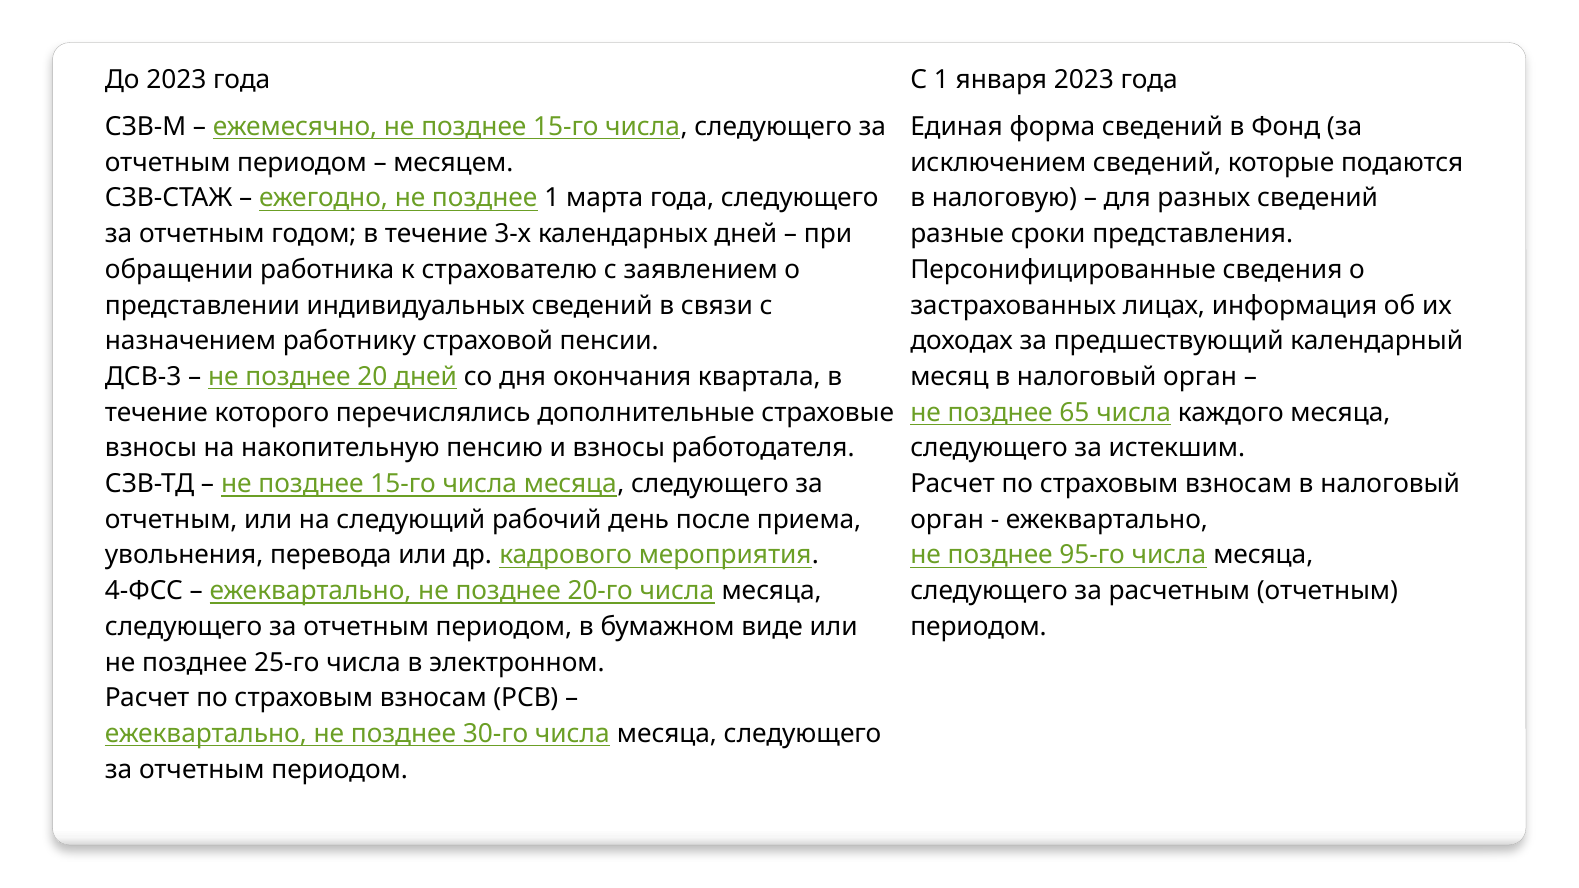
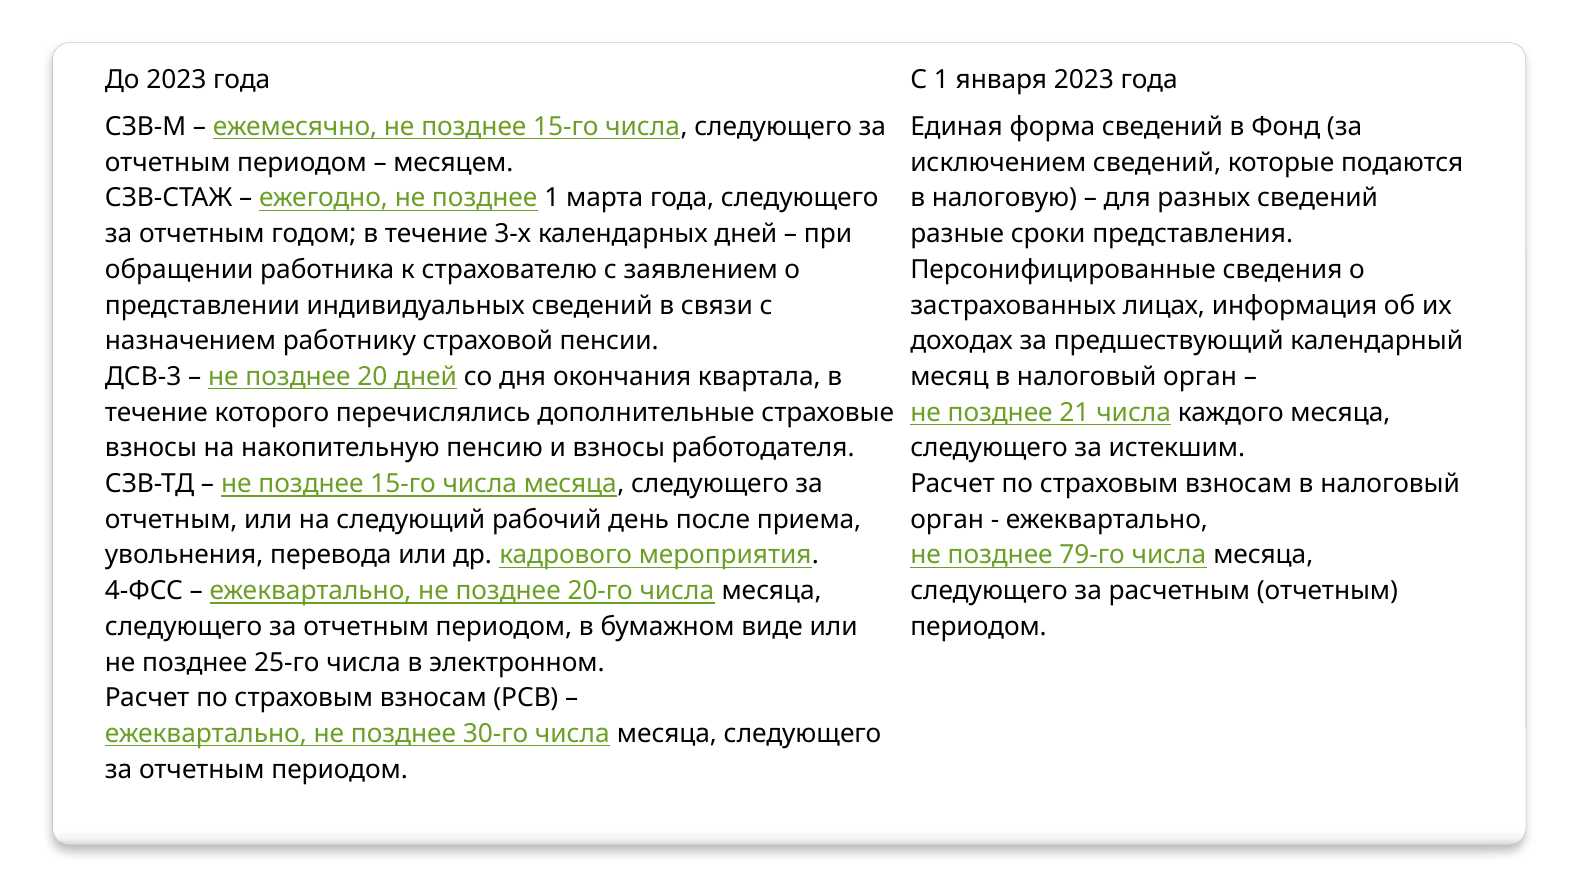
65: 65 -> 21
95-го: 95-го -> 79-го
